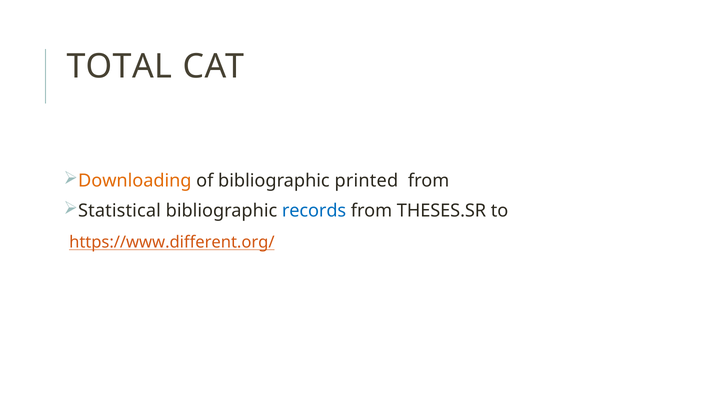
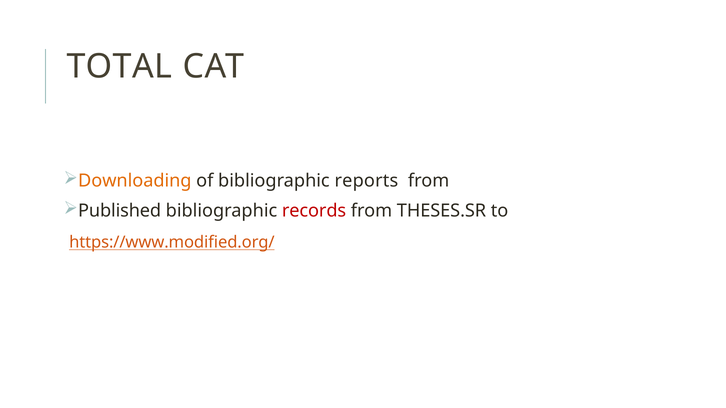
printed: printed -> reports
Statistical: Statistical -> Published
records colour: blue -> red
https://www.different.org/: https://www.different.org/ -> https://www.modified.org/
